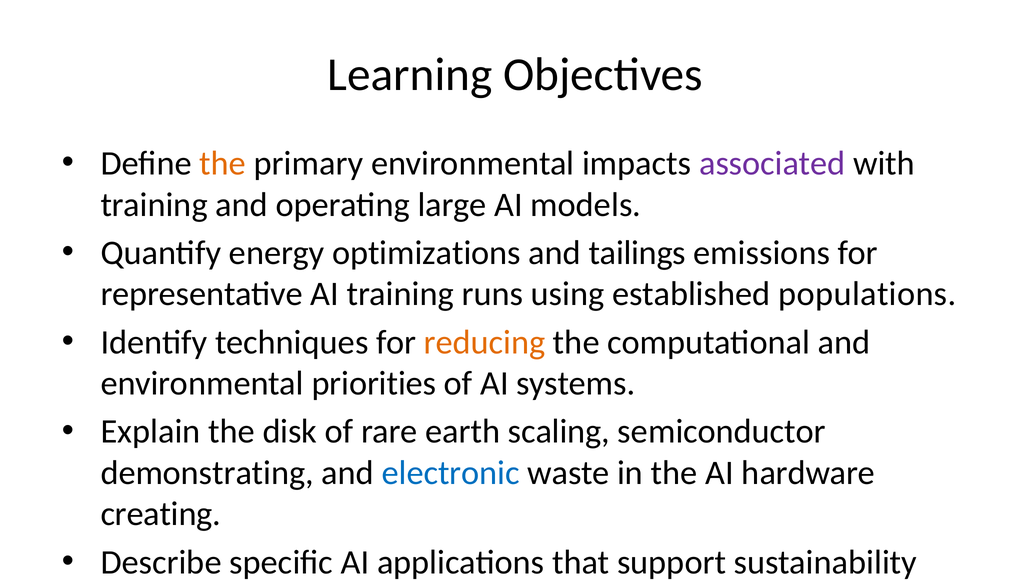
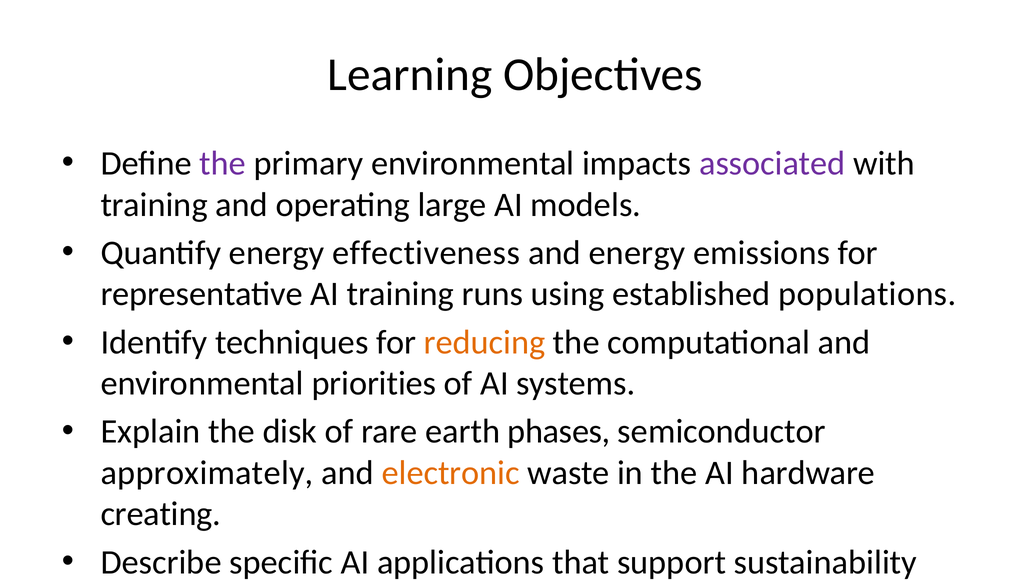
the at (223, 164) colour: orange -> purple
optimizations: optimizations -> effectiveness
and tailings: tailings -> energy
scaling: scaling -> phases
demonstrating: demonstrating -> approximately
electronic colour: blue -> orange
